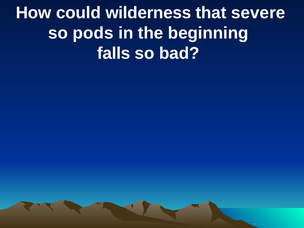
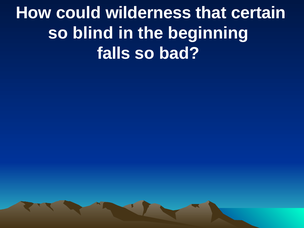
severe: severe -> certain
pods: pods -> blind
